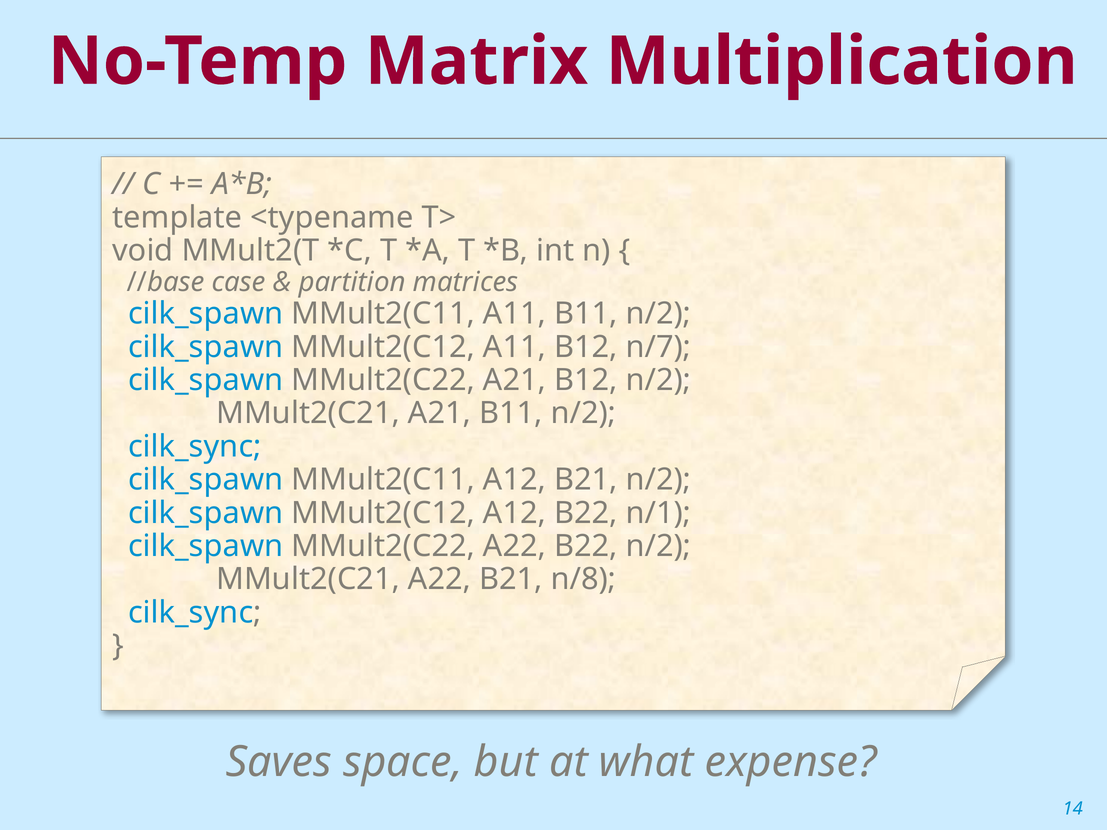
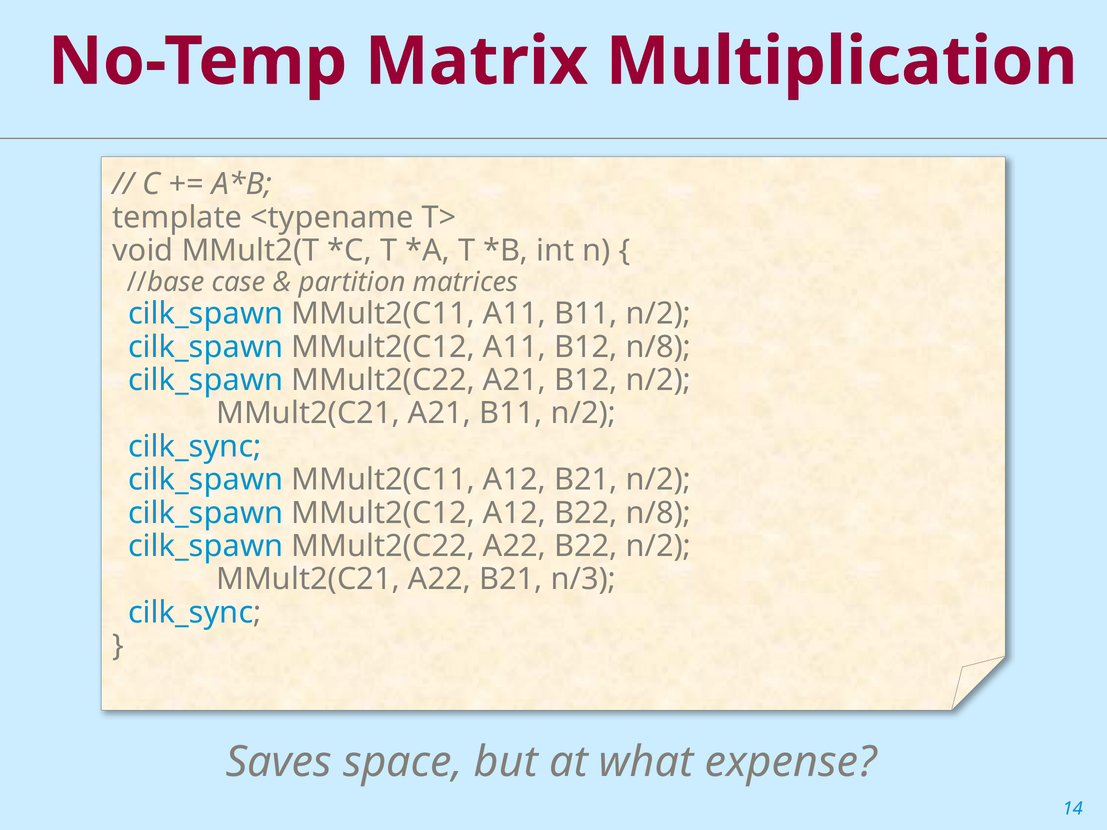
B12 n/7: n/7 -> n/8
B22 n/1: n/1 -> n/8
n/8: n/8 -> n/3
